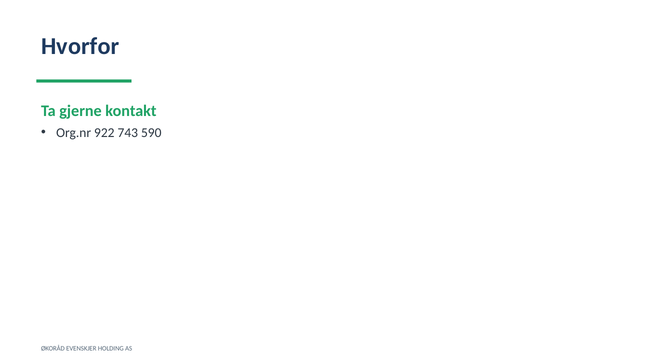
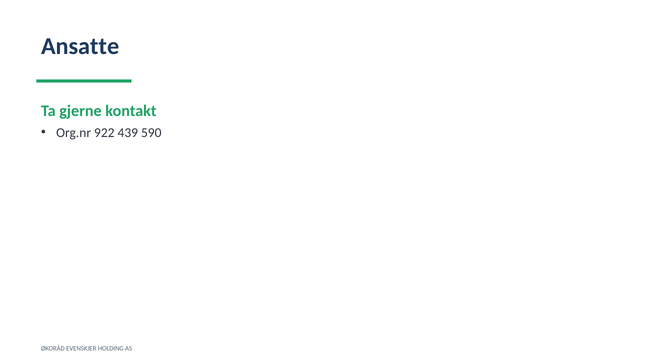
Hvorfor: Hvorfor -> Ansatte
743: 743 -> 439
